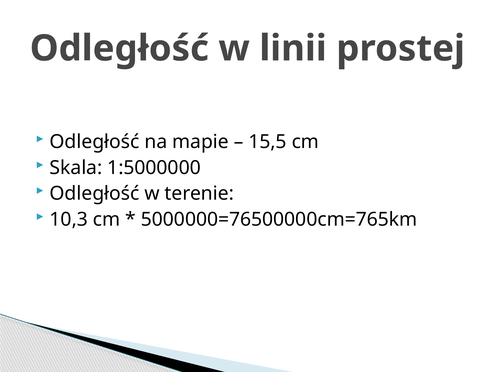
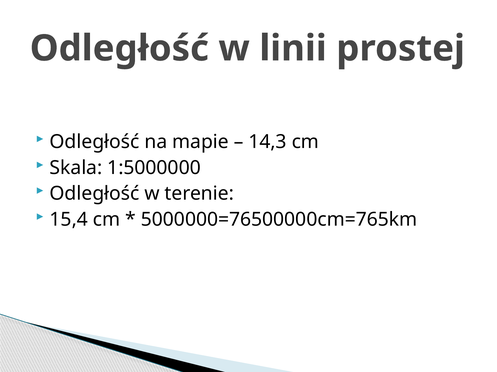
15,5: 15,5 -> 14,3
10,3: 10,3 -> 15,4
